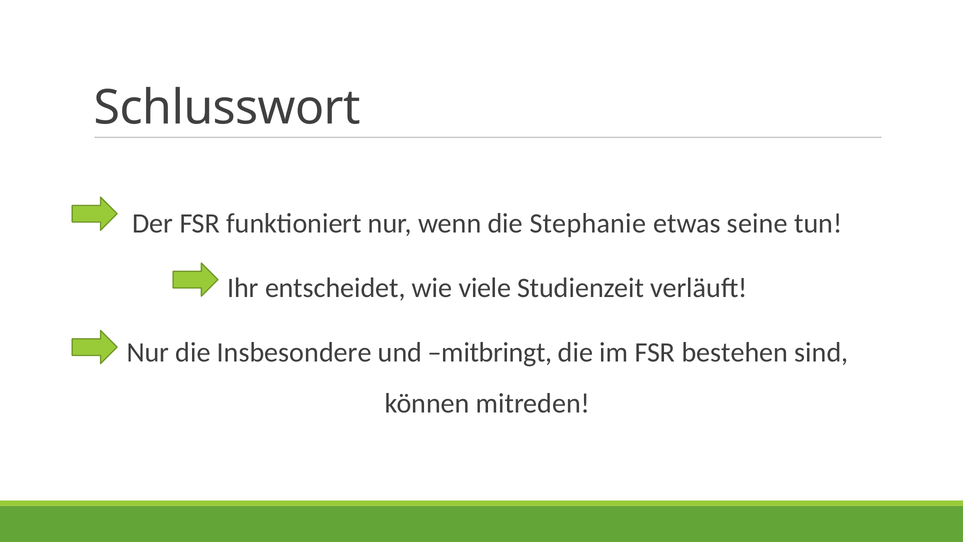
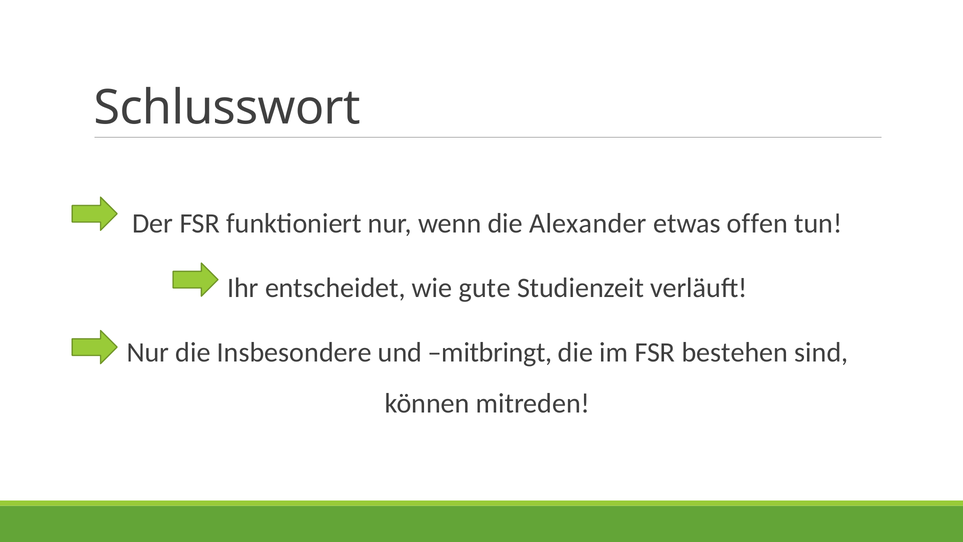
Stephanie: Stephanie -> Alexander
seine: seine -> offen
viele: viele -> gute
